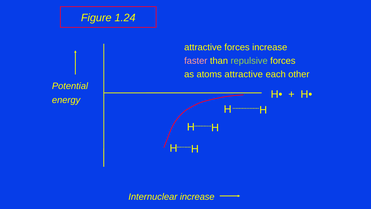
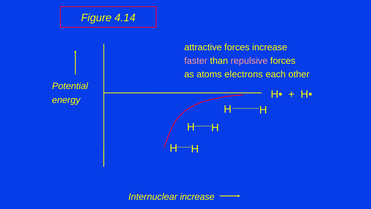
1.24: 1.24 -> 4.14
repulsive colour: light green -> pink
atoms attractive: attractive -> electrons
